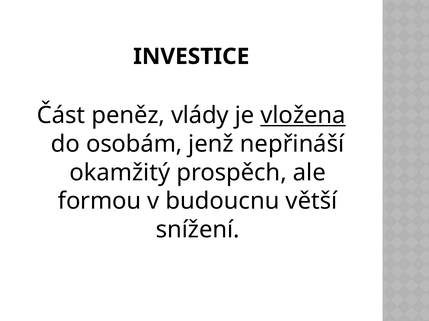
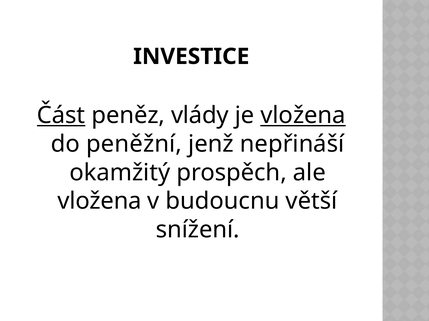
Část underline: none -> present
osobám: osobám -> peněžní
formou at (100, 202): formou -> vložena
